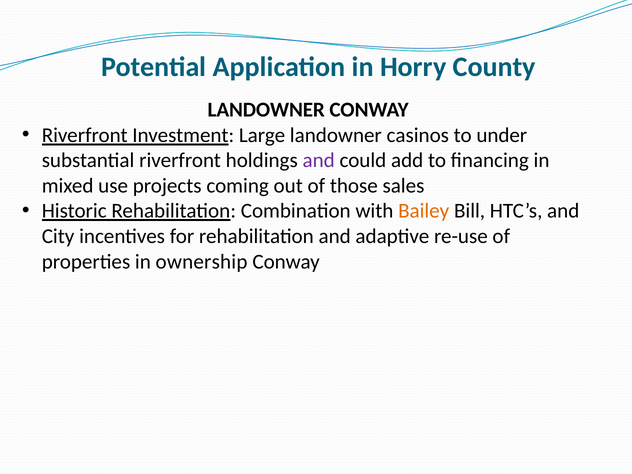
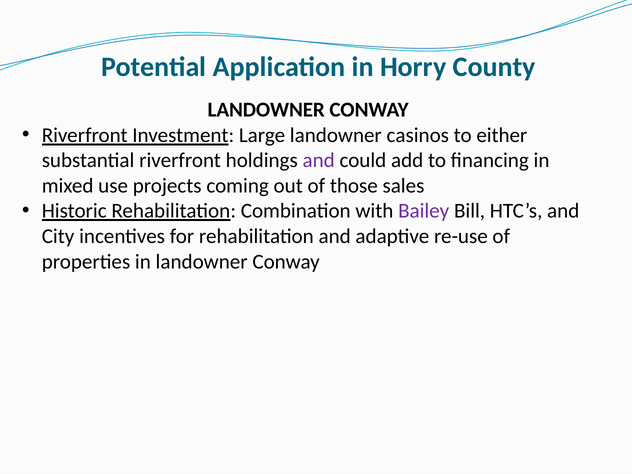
under: under -> either
Bailey colour: orange -> purple
in ownership: ownership -> landowner
